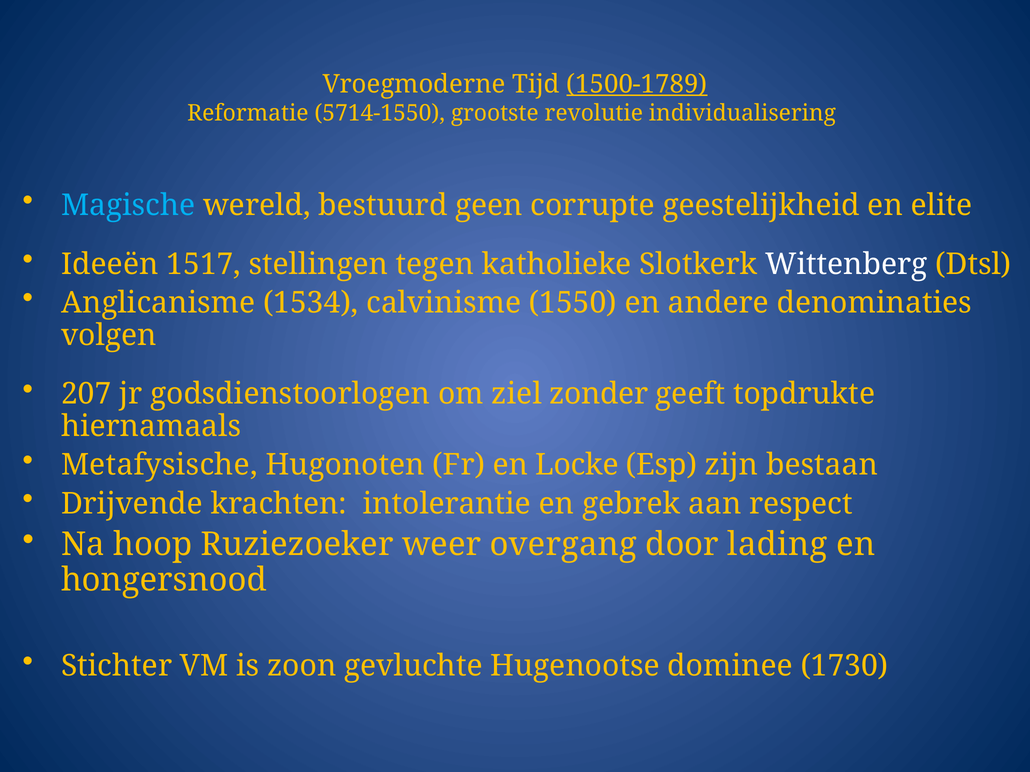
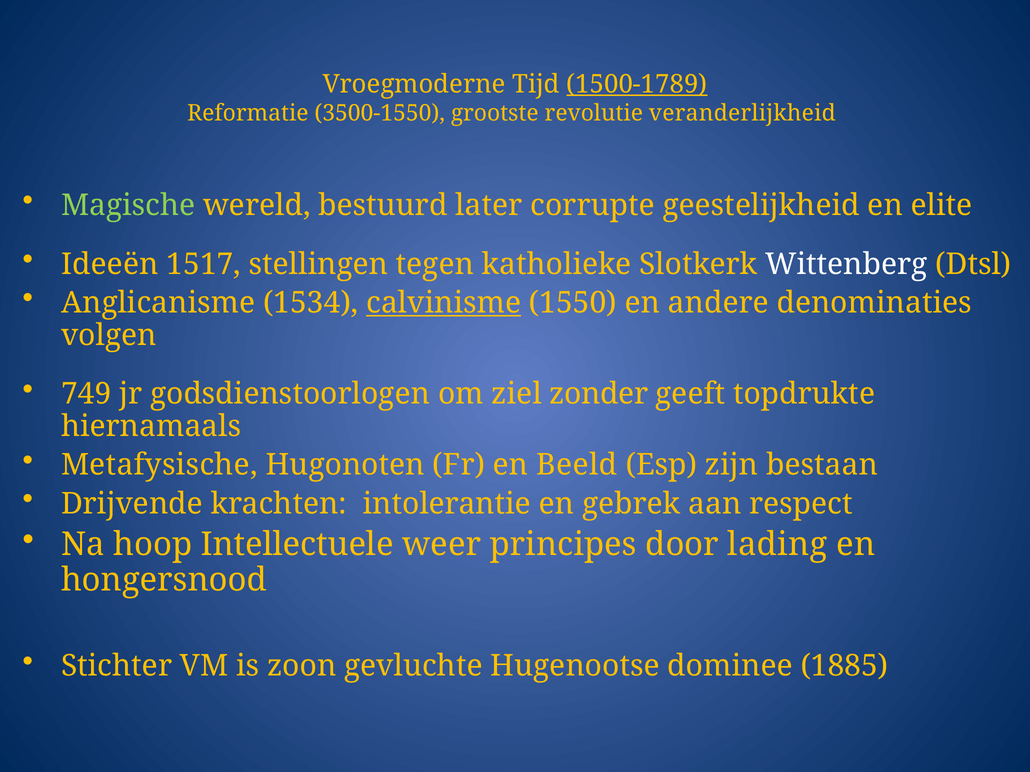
5714-1550: 5714-1550 -> 3500-1550
individualisering: individualisering -> veranderlijkheid
Magische colour: light blue -> light green
geen: geen -> later
calvinisme underline: none -> present
207: 207 -> 749
Locke: Locke -> Beeld
Ruziezoeker: Ruziezoeker -> Intellectuele
overgang: overgang -> principes
1730: 1730 -> 1885
